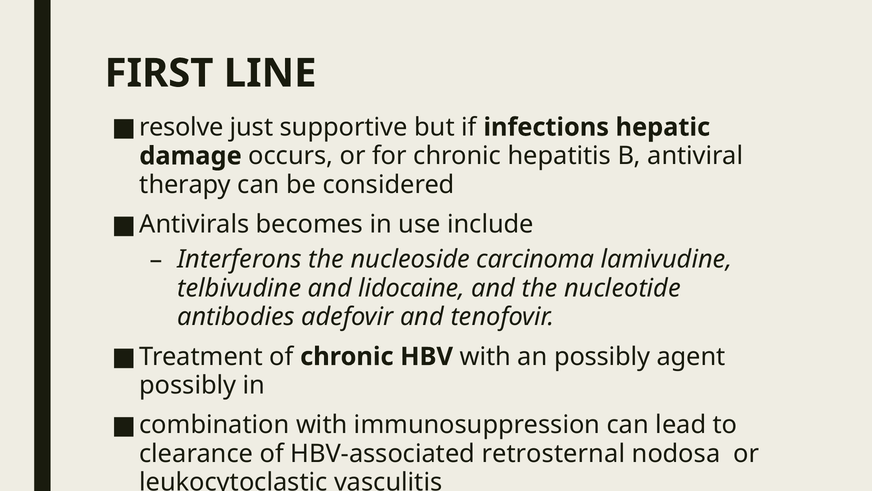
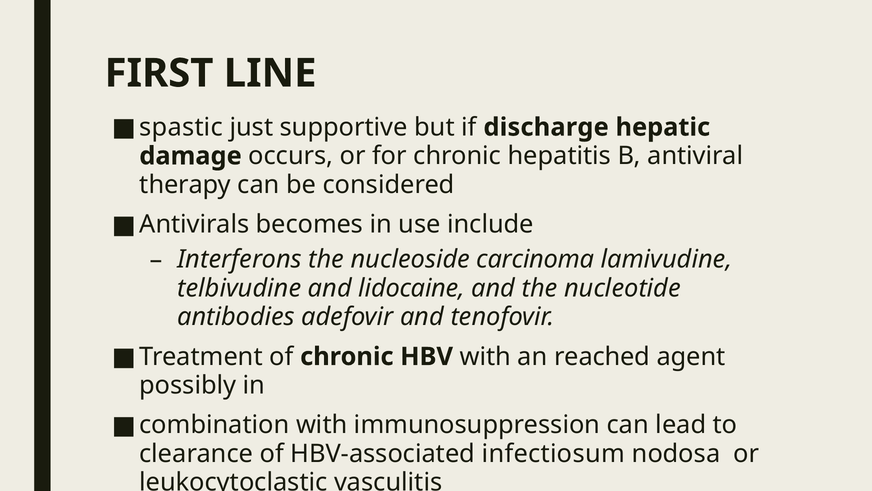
resolve: resolve -> spastic
infections: infections -> discharge
an possibly: possibly -> reached
retrosternal: retrosternal -> infectiosum
